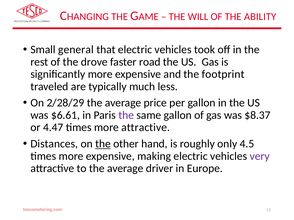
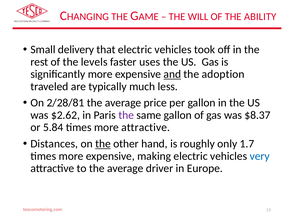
general: general -> delivery
drove: drove -> levels
road: road -> uses
and underline: none -> present
footprint: footprint -> adoption
2/28/29: 2/28/29 -> 2/28/81
$6.61: $6.61 -> $2.62
4.47: 4.47 -> 5.84
4.5: 4.5 -> 1.7
very colour: purple -> blue
